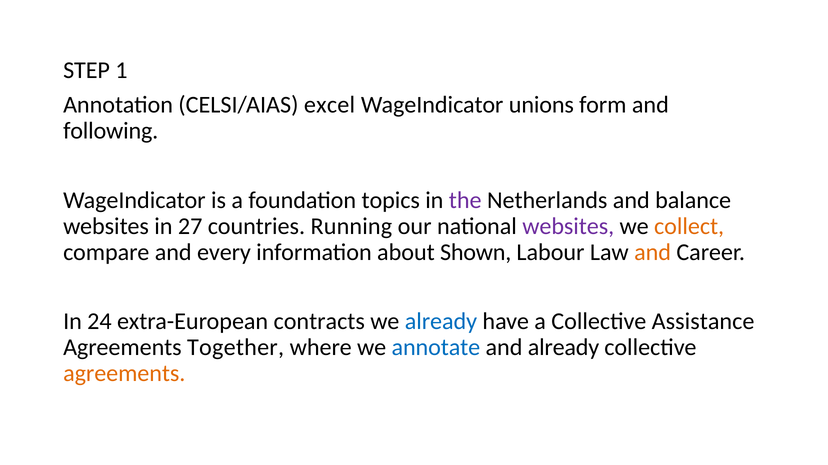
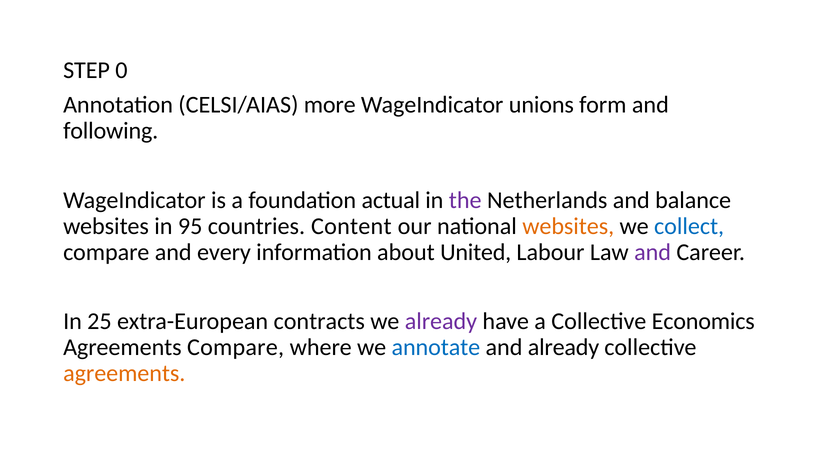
1: 1 -> 0
excel: excel -> more
topics: topics -> actual
27: 27 -> 95
Running: Running -> Content
websites at (568, 226) colour: purple -> orange
collect colour: orange -> blue
Shown: Shown -> United
and at (653, 252) colour: orange -> purple
24: 24 -> 25
already at (441, 322) colour: blue -> purple
Assistance: Assistance -> Economics
Agreements Together: Together -> Compare
